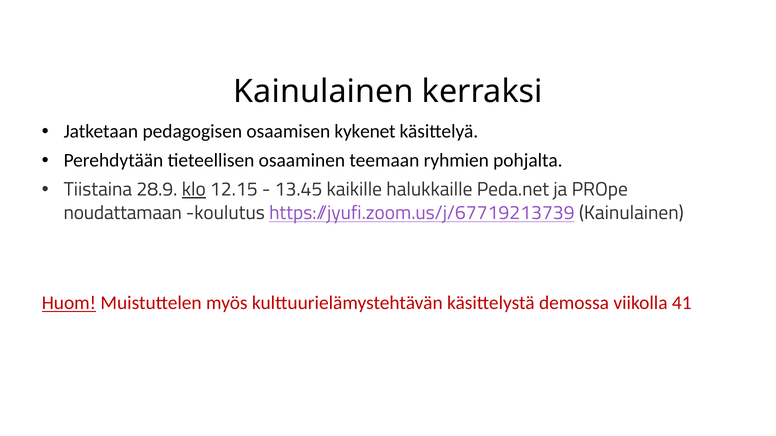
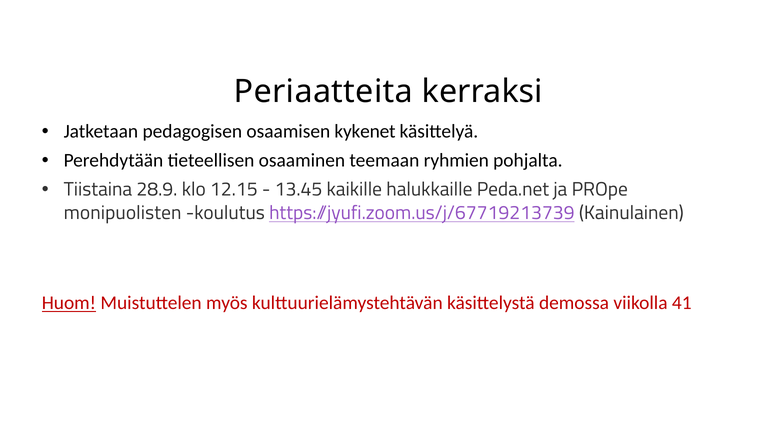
Kainulainen at (323, 92): Kainulainen -> Periaatteita
klo underline: present -> none
noudattamaan: noudattamaan -> monipuolisten
